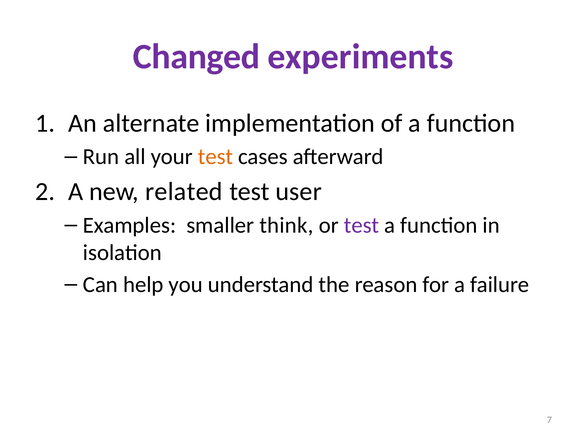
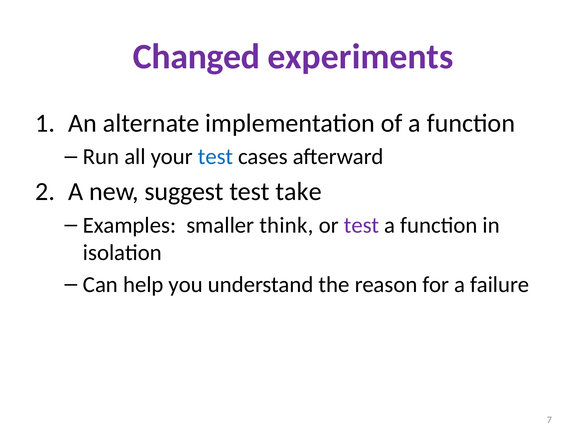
test at (216, 157) colour: orange -> blue
related: related -> suggest
user: user -> take
